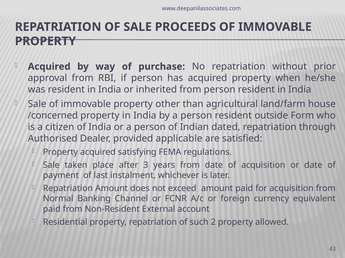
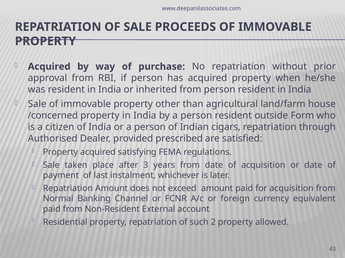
dated: dated -> cigars
applicable: applicable -> prescribed
